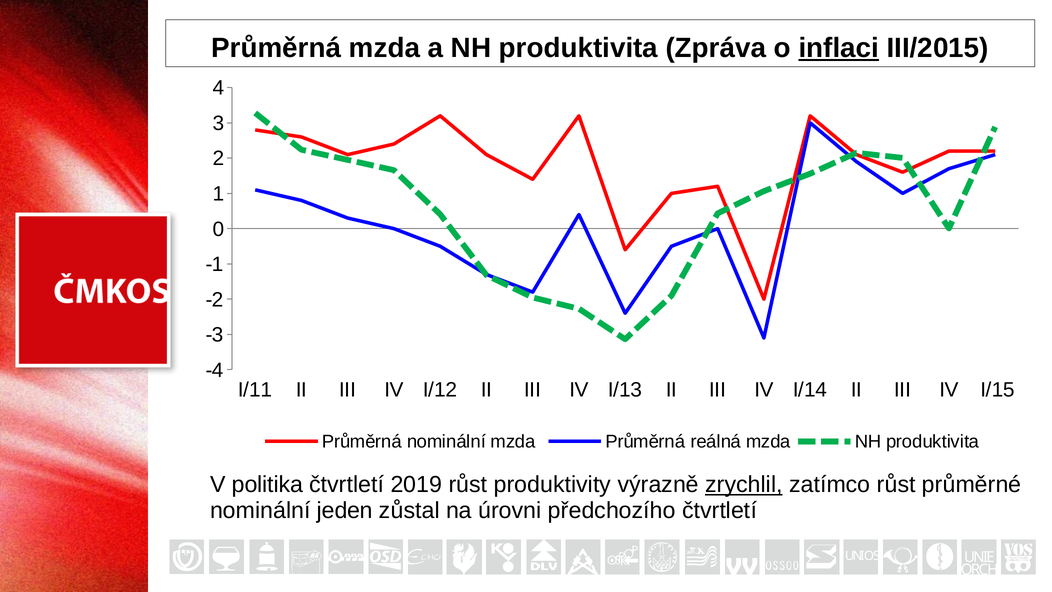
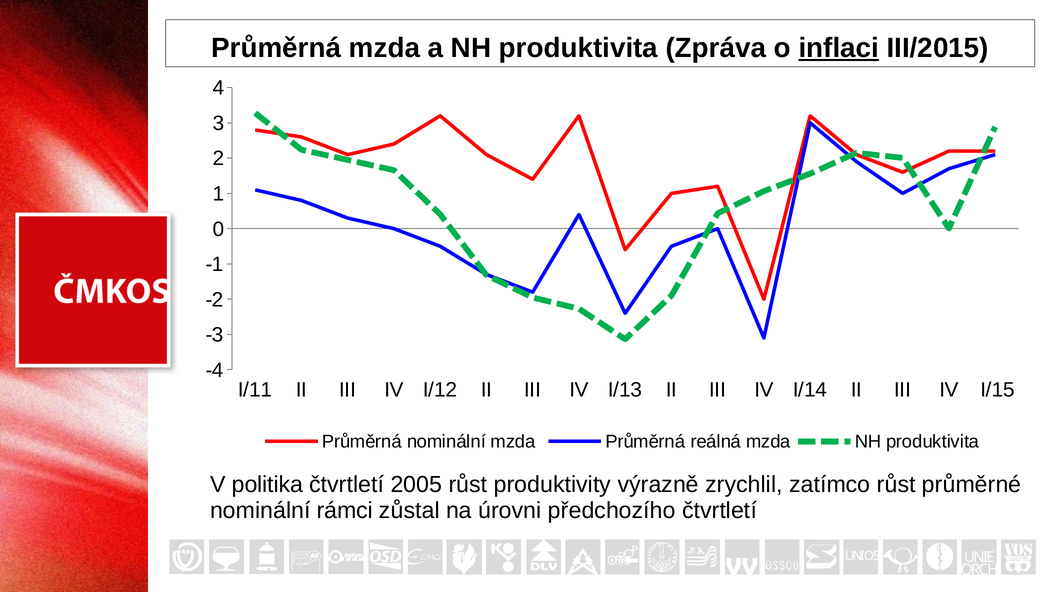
2019: 2019 -> 2005
zrychlil underline: present -> none
jeden: jeden -> rámci
